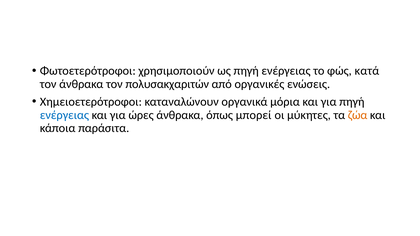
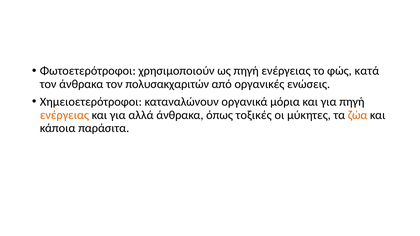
ενέργειας at (64, 115) colour: blue -> orange
ώρες: ώρες -> αλλά
μπορεί: μπορεί -> τοξικές
